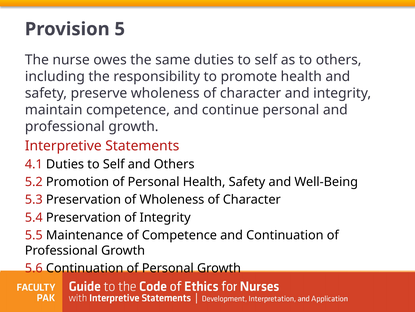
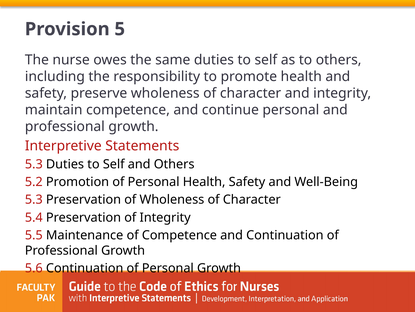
4.1 at (34, 164): 4.1 -> 5.3
